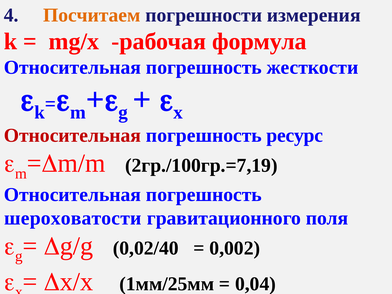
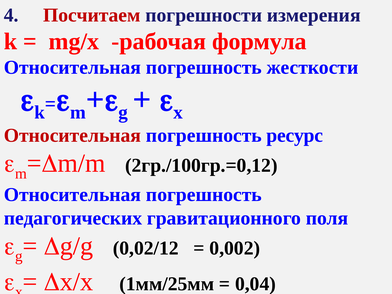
Посчитаем colour: orange -> red
2гр./100гр.=7,19: 2гр./100гр.=7,19 -> 2гр./100гр.=0,12
шероховатости: шероховатости -> педагогических
0,02/40: 0,02/40 -> 0,02/12
